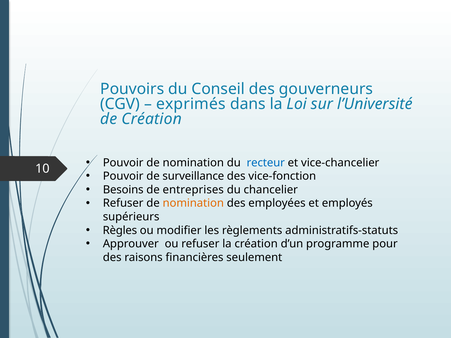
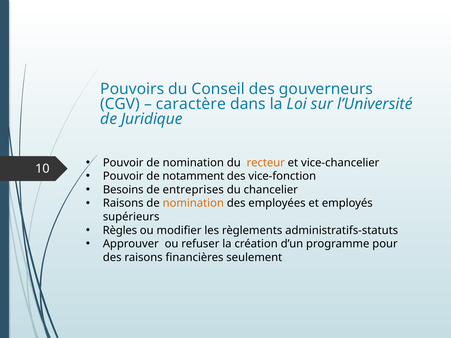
exprimés: exprimés -> caractère
de Création: Création -> Juridique
recteur colour: blue -> orange
surveillance: surveillance -> notamment
Refuser at (123, 203): Refuser -> Raisons
